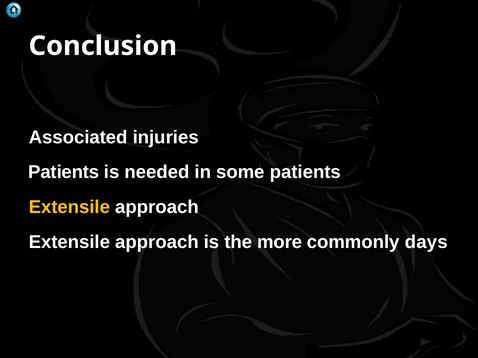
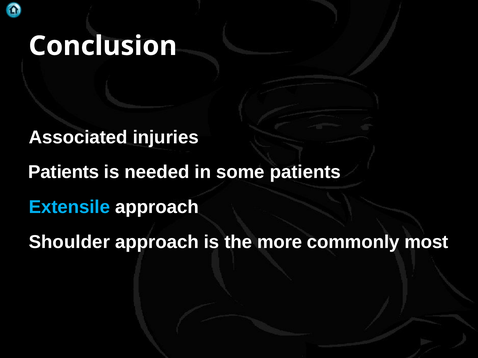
Extensile at (69, 207) colour: yellow -> light blue
Extensile at (69, 242): Extensile -> Shoulder
days: days -> most
